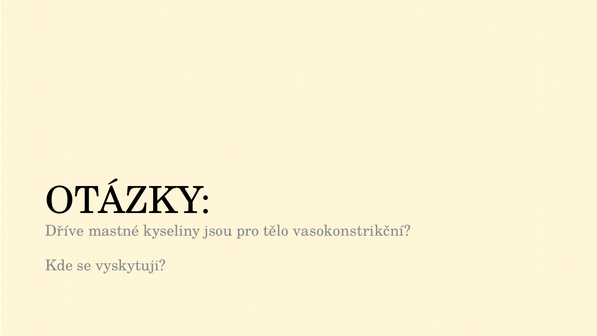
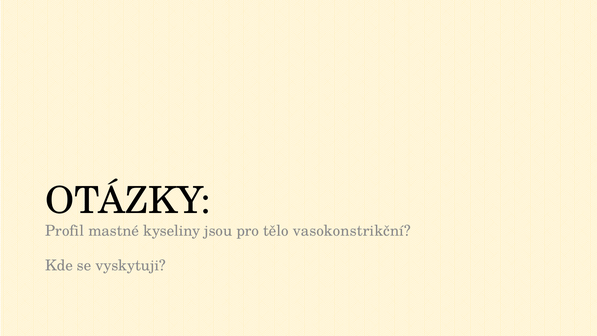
Dříve: Dříve -> Profil
